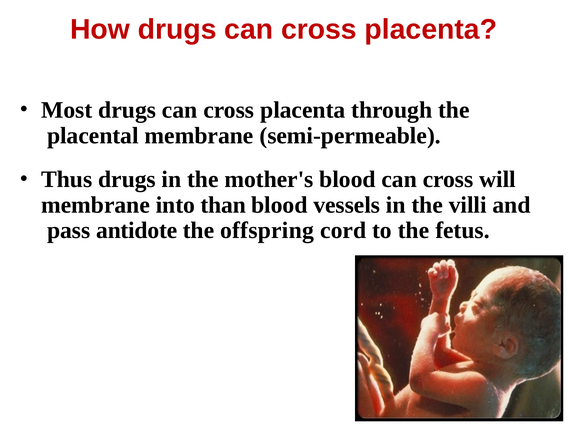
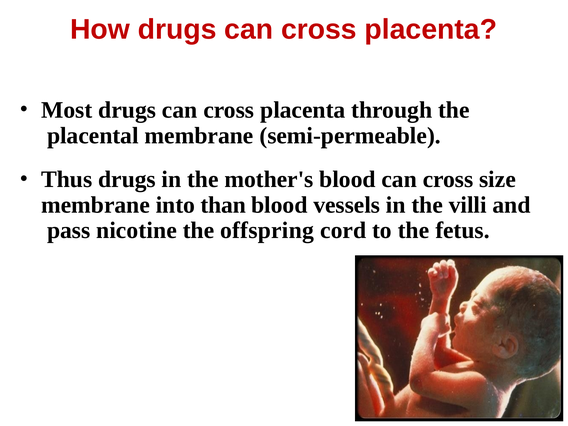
will: will -> size
antidote: antidote -> nicotine
